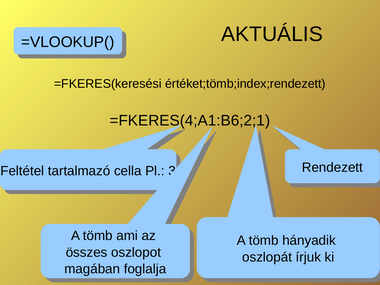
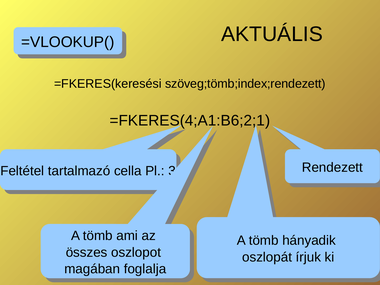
értéket;tömb;index;rendezett: értéket;tömb;index;rendezett -> szöveg;tömb;index;rendezett
